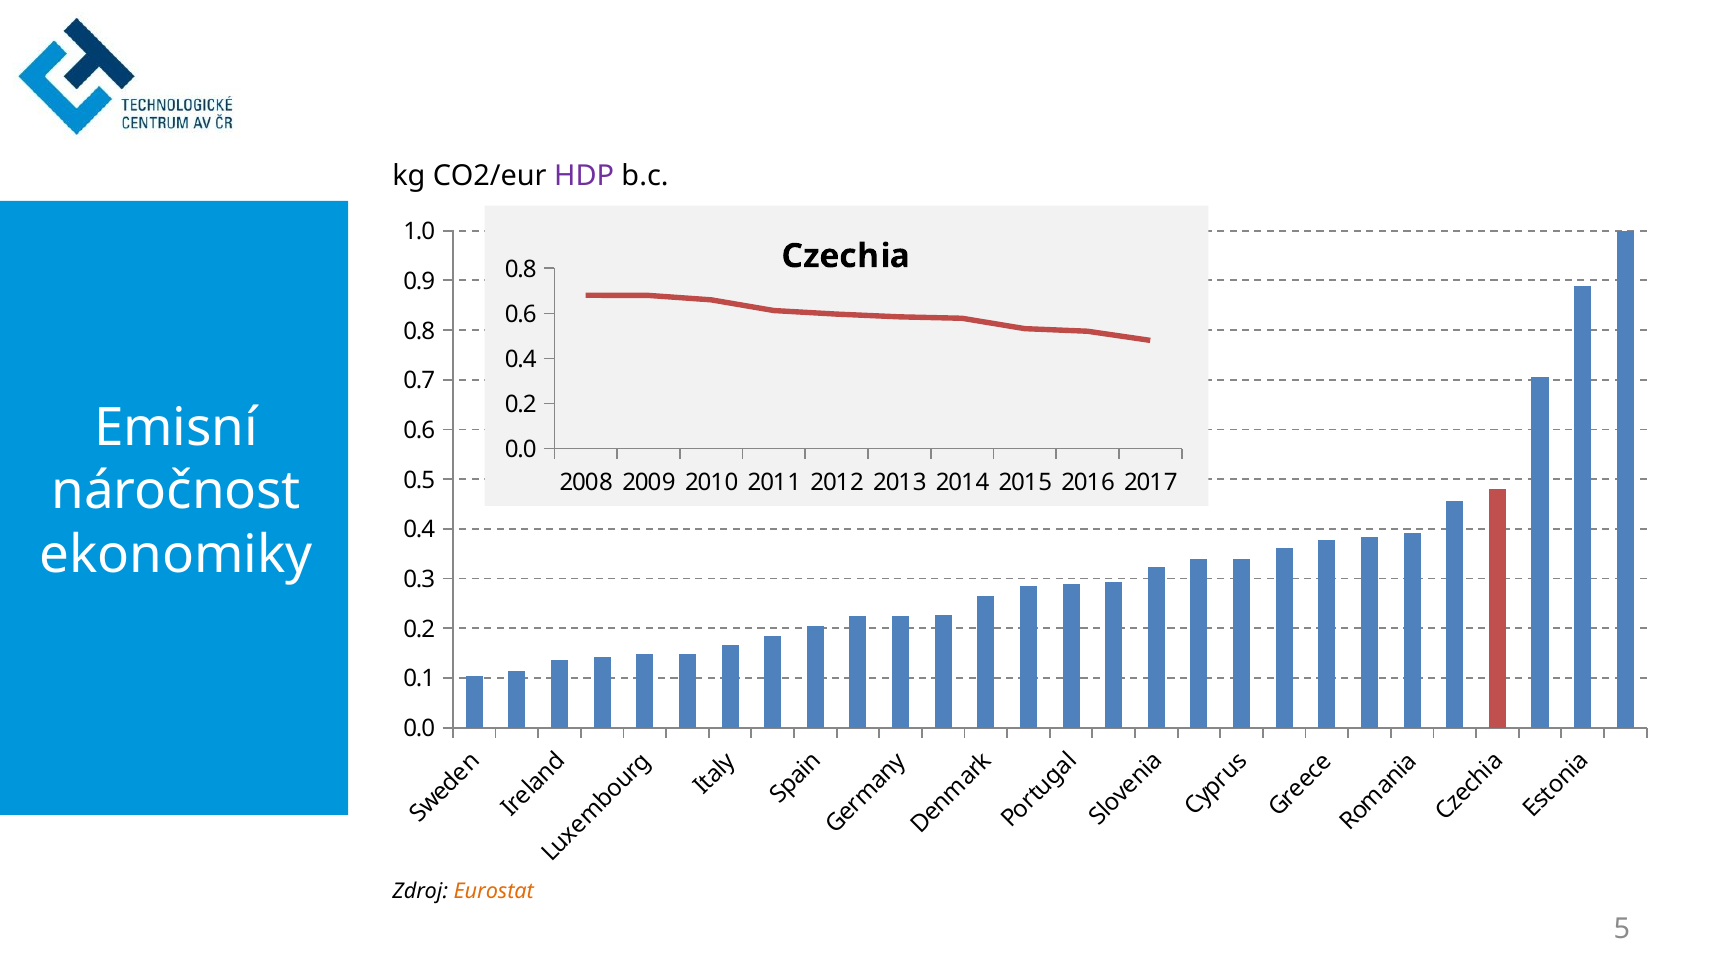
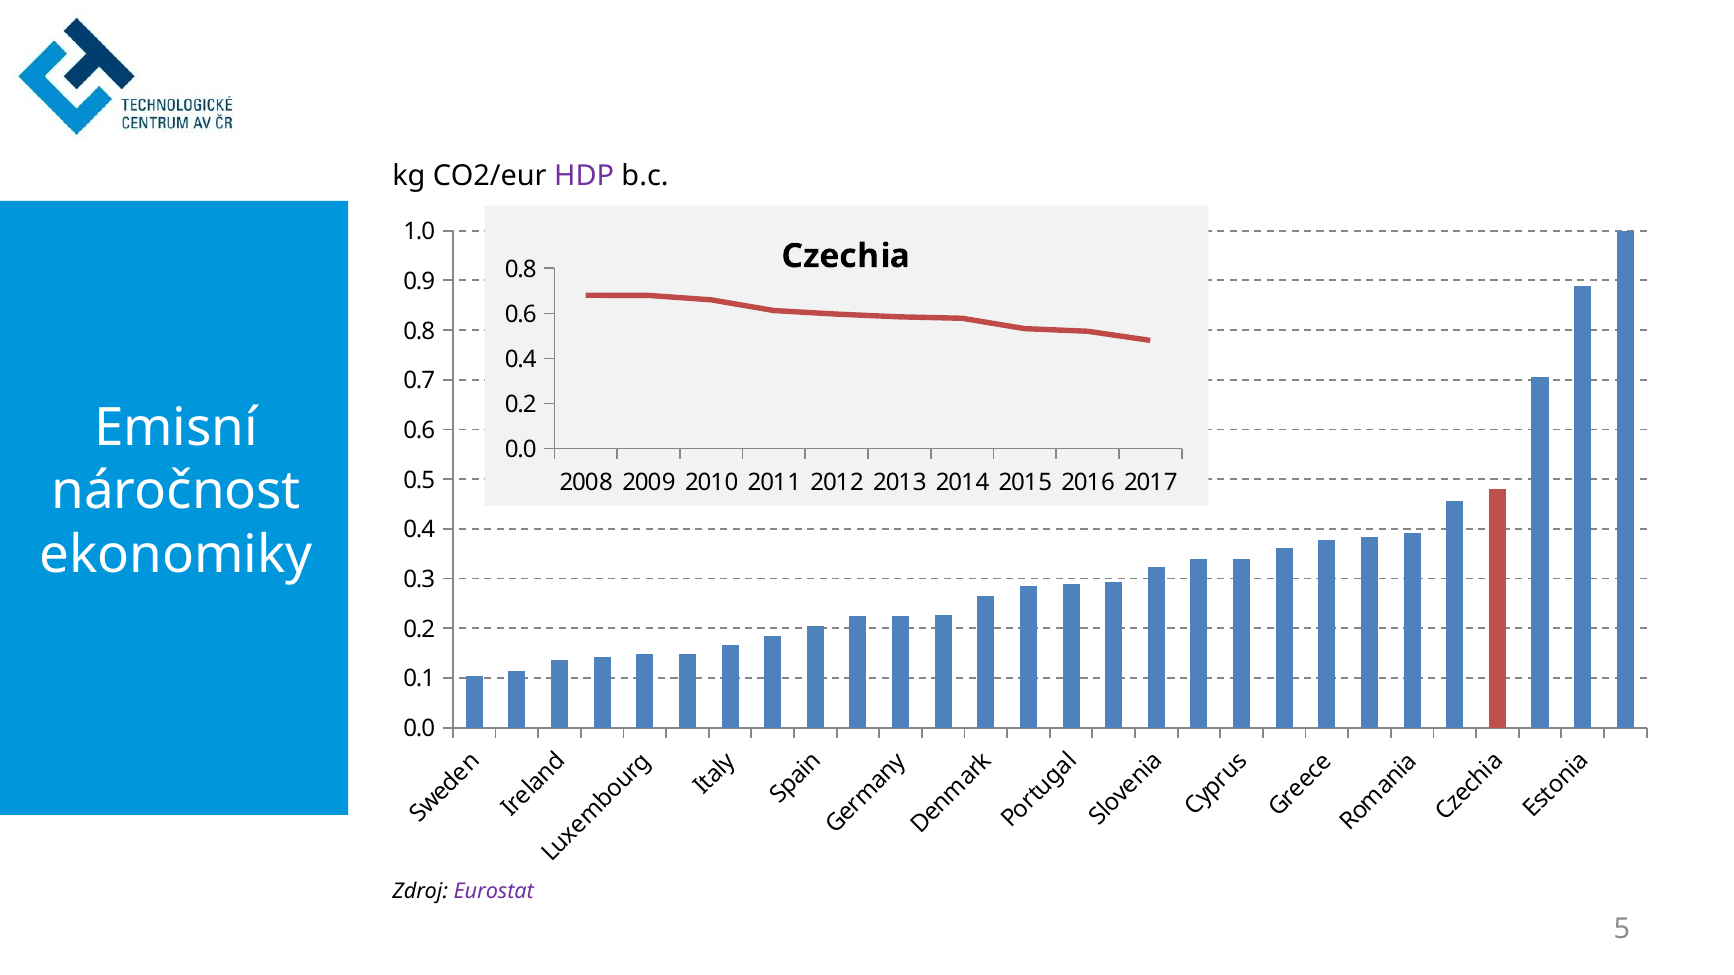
Eurostat colour: orange -> purple
